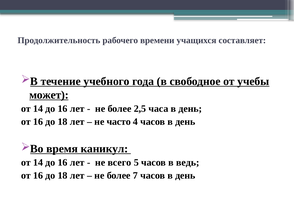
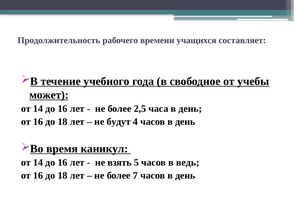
часто: часто -> будут
всего: всего -> взять
